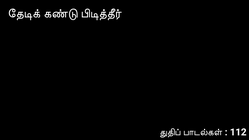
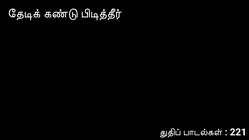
112: 112 -> 221
